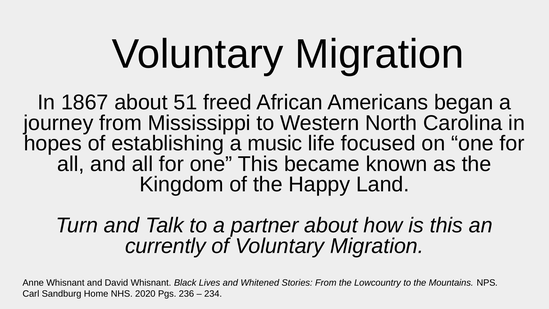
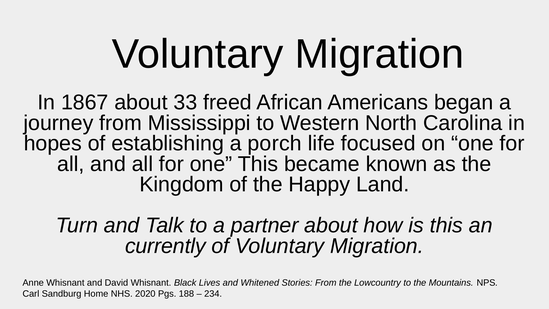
51: 51 -> 33
music: music -> porch
236: 236 -> 188
